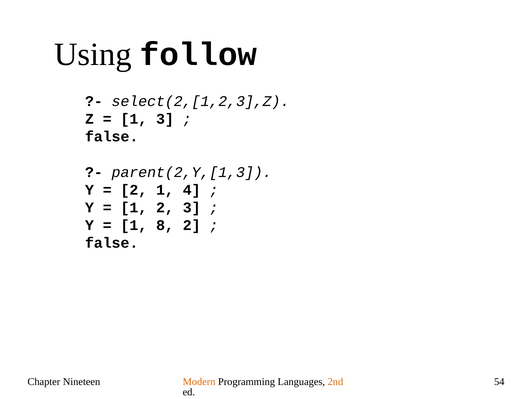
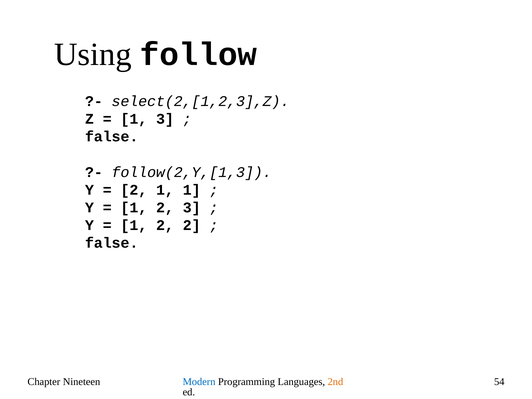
parent(2,Y,[1,3: parent(2,Y,[1,3 -> follow(2,Y,[1,3
1 4: 4 -> 1
8 at (165, 225): 8 -> 2
Modern colour: orange -> blue
